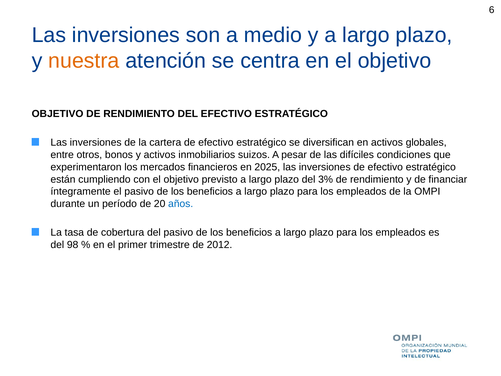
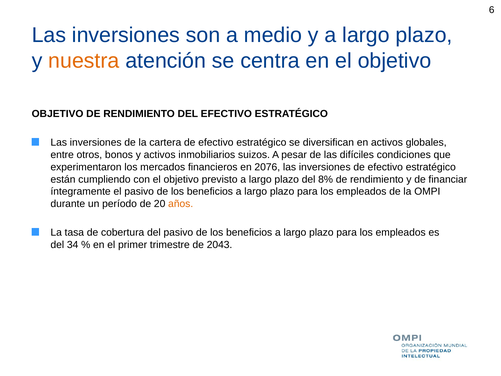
2025: 2025 -> 2076
3%: 3% -> 8%
años colour: blue -> orange
98: 98 -> 34
2012: 2012 -> 2043
